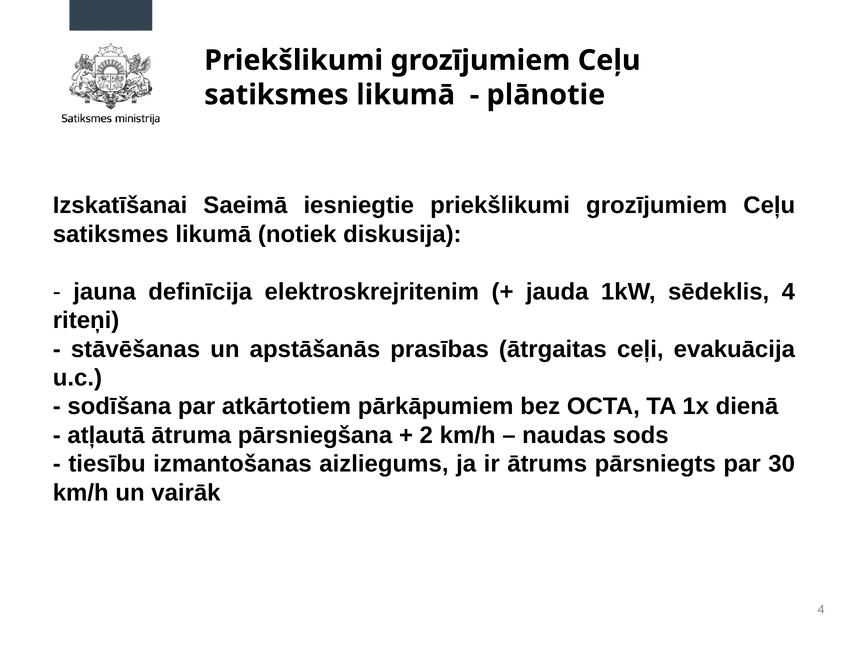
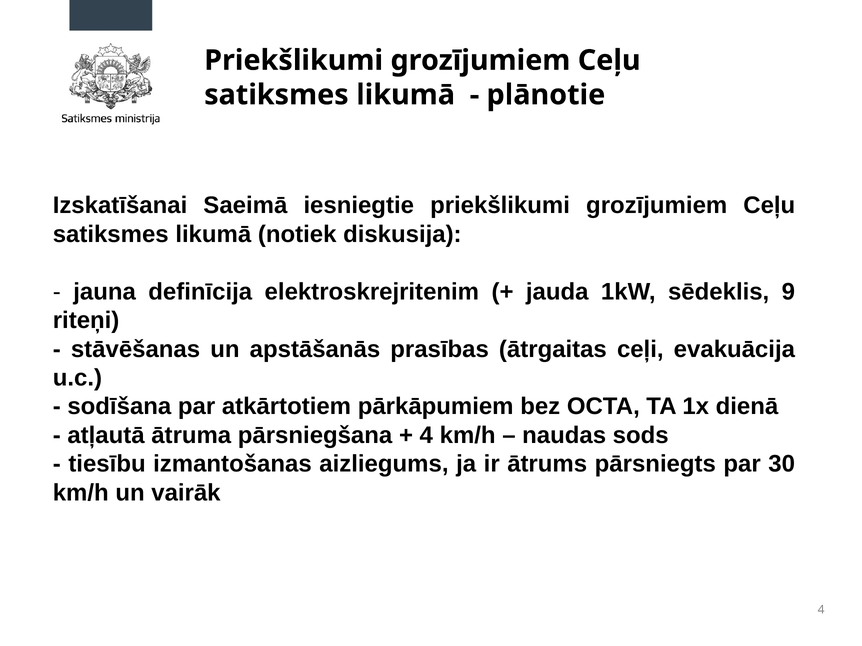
sēdeklis 4: 4 -> 9
2 at (426, 436): 2 -> 4
